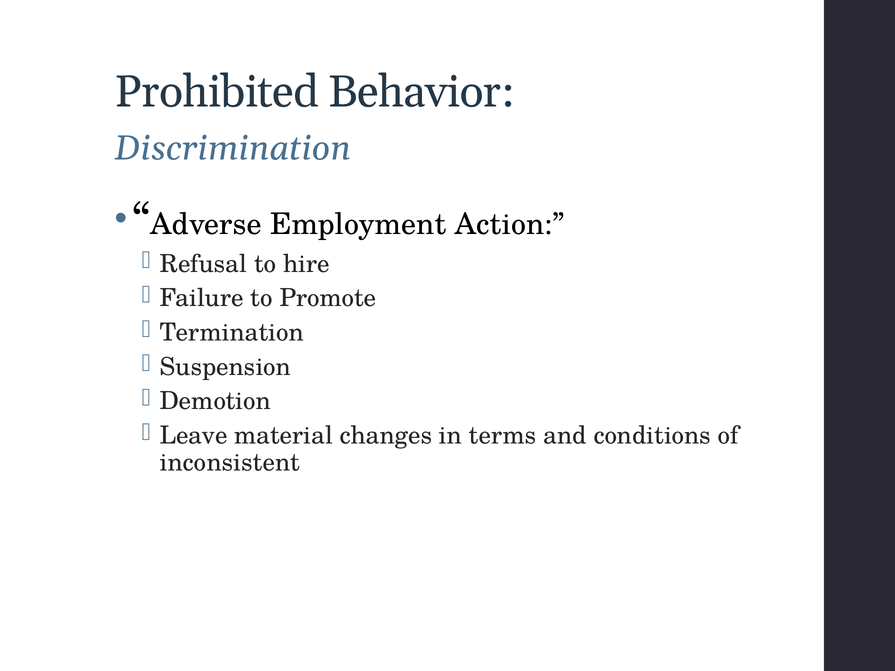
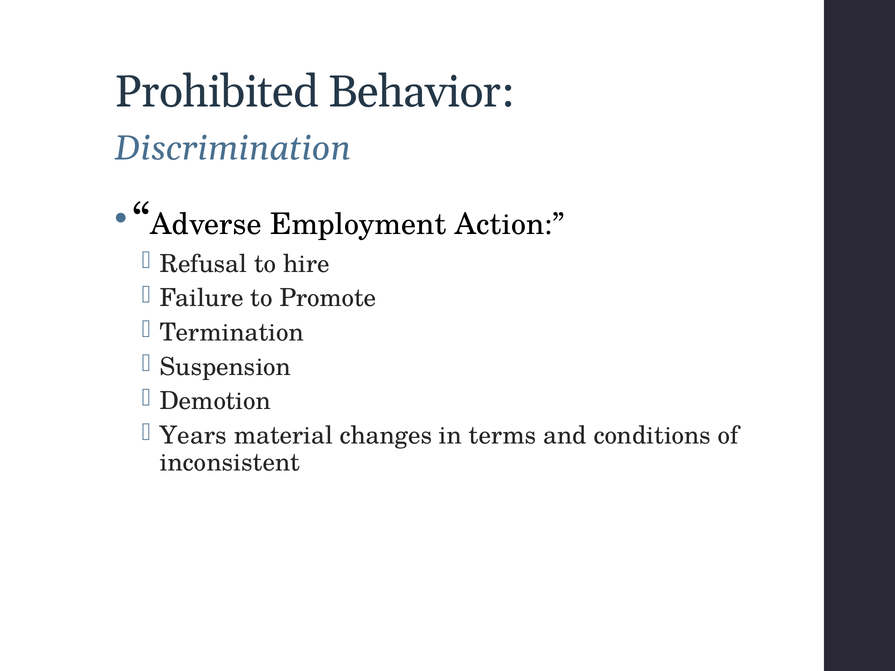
Leave: Leave -> Years
